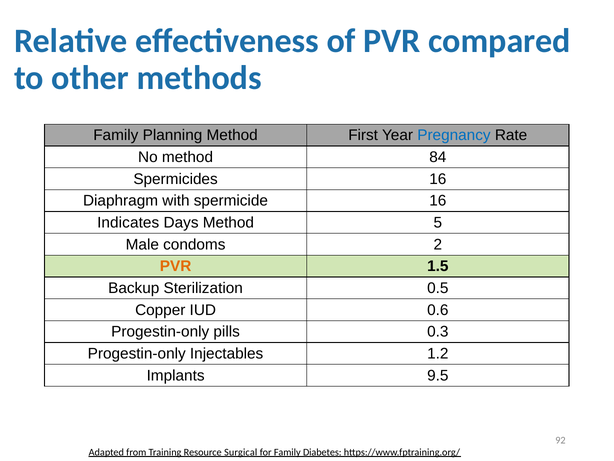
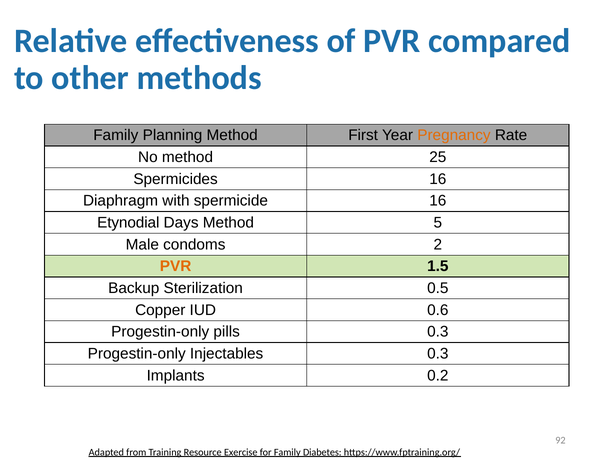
Pregnancy colour: blue -> orange
84: 84 -> 25
Indicates: Indicates -> Etynodial
Injectables 1.2: 1.2 -> 0.3
9.5: 9.5 -> 0.2
Surgical: Surgical -> Exercise
